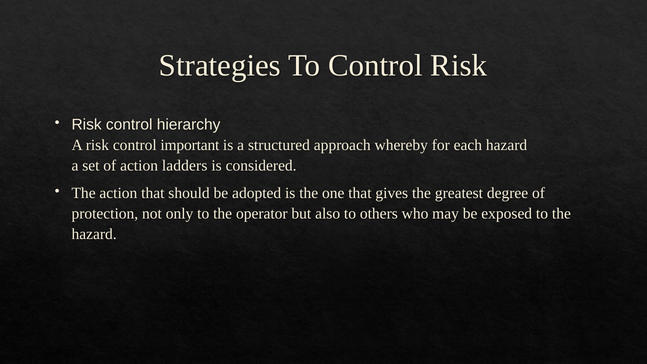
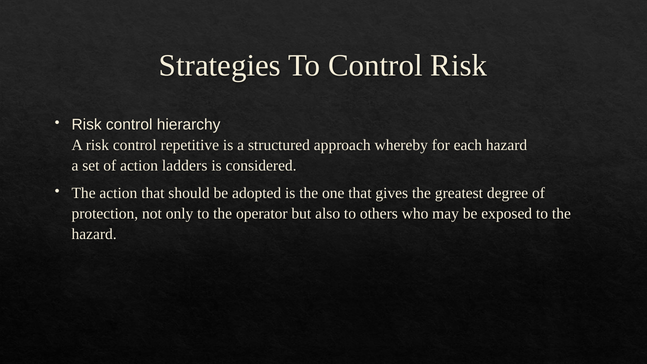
important: important -> repetitive
